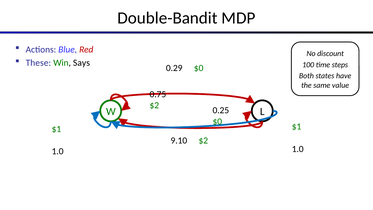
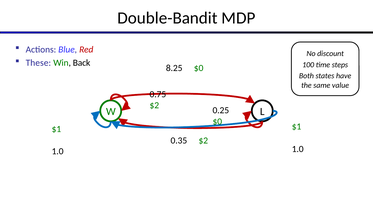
Says: Says -> Back
0.29: 0.29 -> 8.25
9.10: 9.10 -> 0.35
